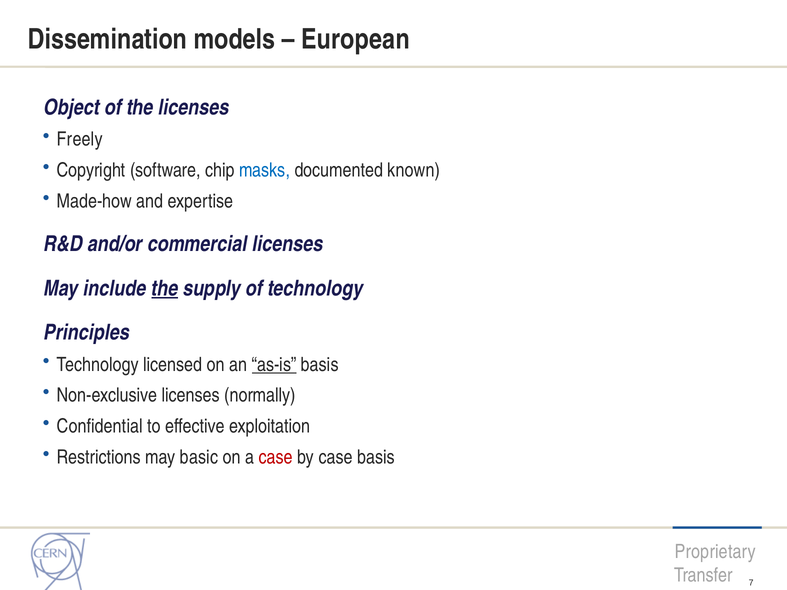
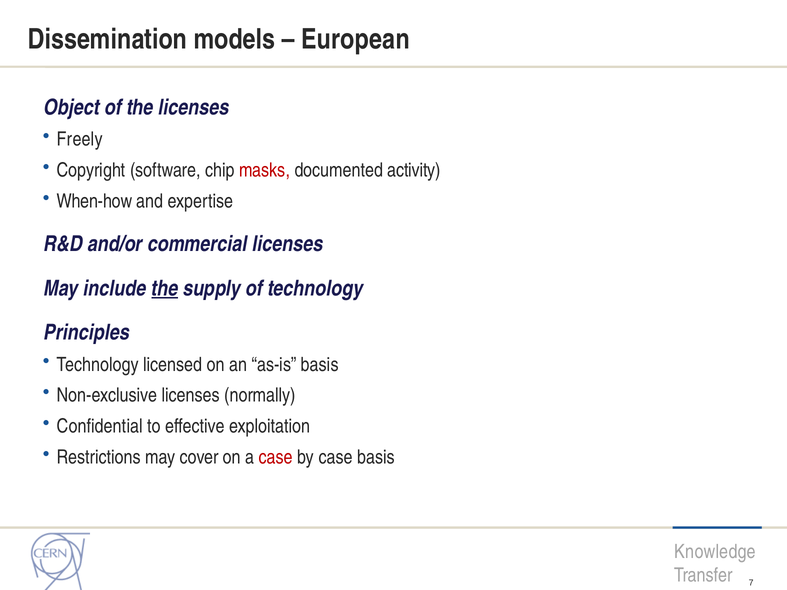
masks colour: blue -> red
known: known -> activity
Made-how: Made-how -> When-how
as-is underline: present -> none
basic: basic -> cover
Proprietary: Proprietary -> Knowledge
